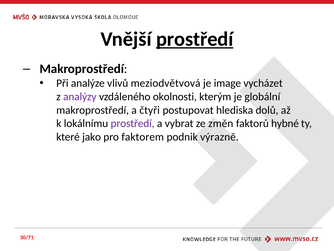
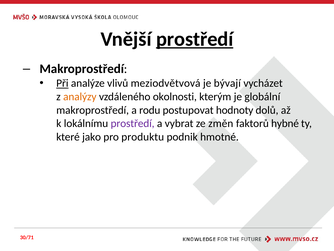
Při underline: none -> present
image: image -> bývají
analýzy colour: purple -> orange
čtyři: čtyři -> rodu
hlediska: hlediska -> hodnoty
faktorem: faktorem -> produktu
výrazně: výrazně -> hmotné
